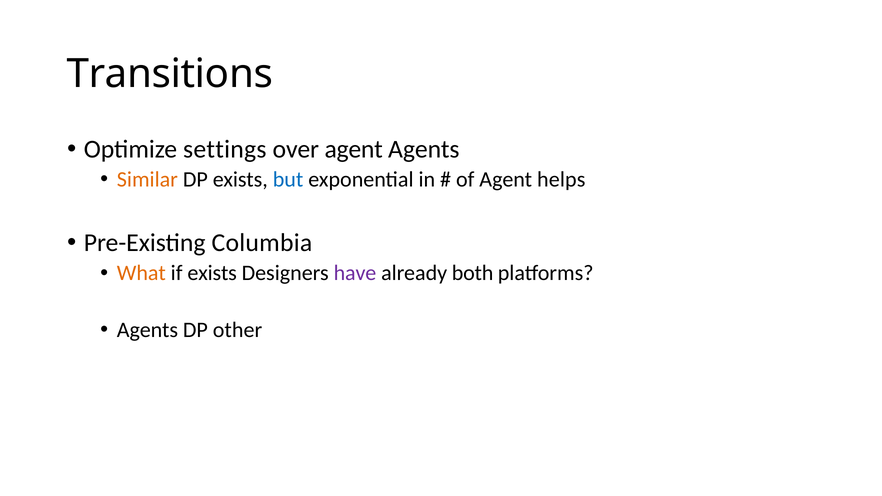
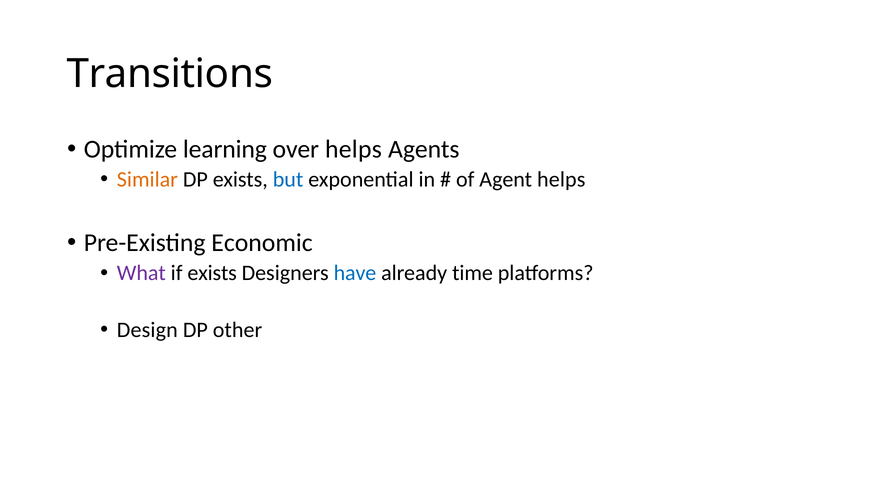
settings: settings -> learning
over agent: agent -> helps
Columbia: Columbia -> Economic
What colour: orange -> purple
have colour: purple -> blue
both: both -> time
Agents at (147, 330): Agents -> Design
